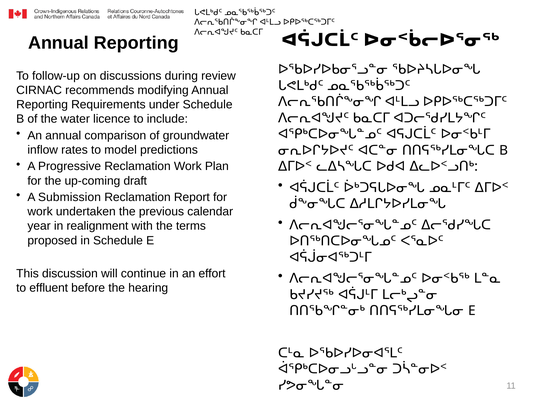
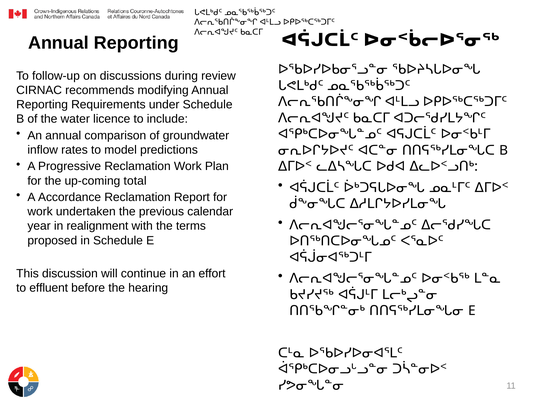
draft: draft -> total
Submission: Submission -> Accordance
